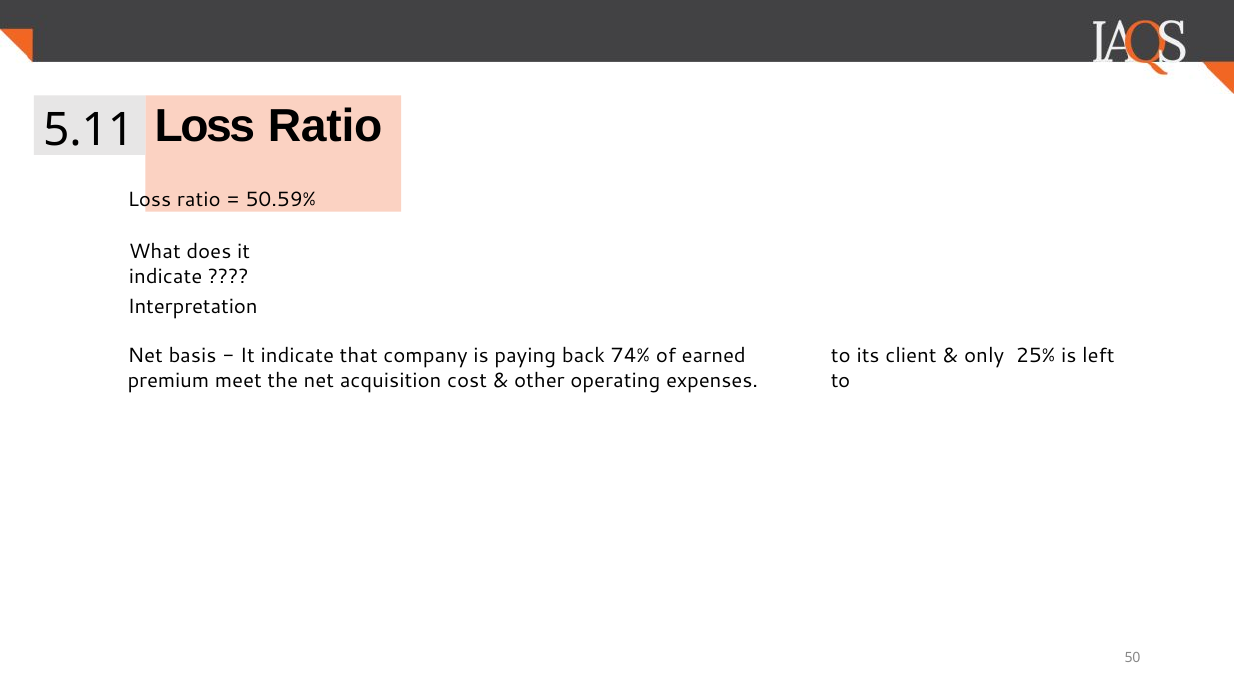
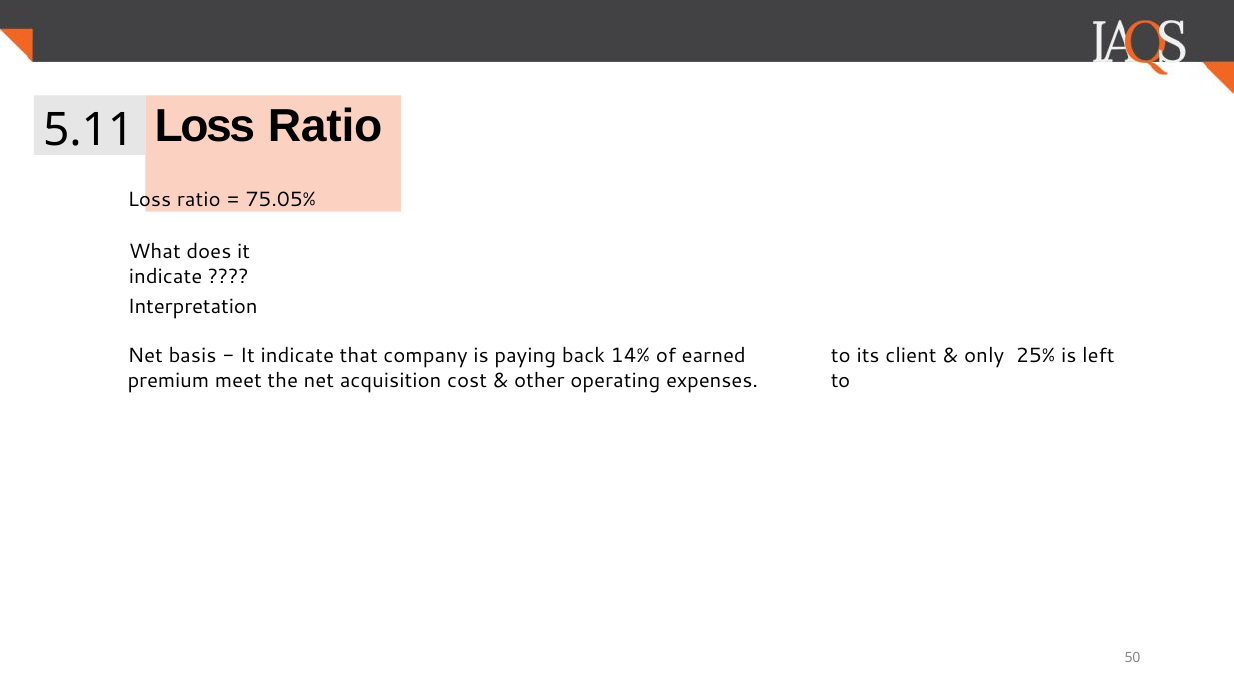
50.59%: 50.59% -> 75.05%
74%: 74% -> 14%
